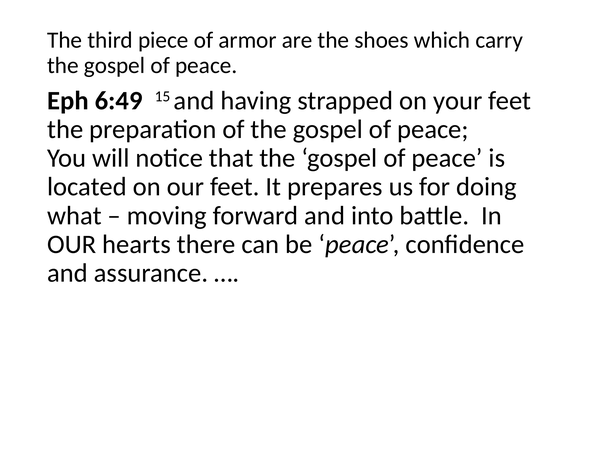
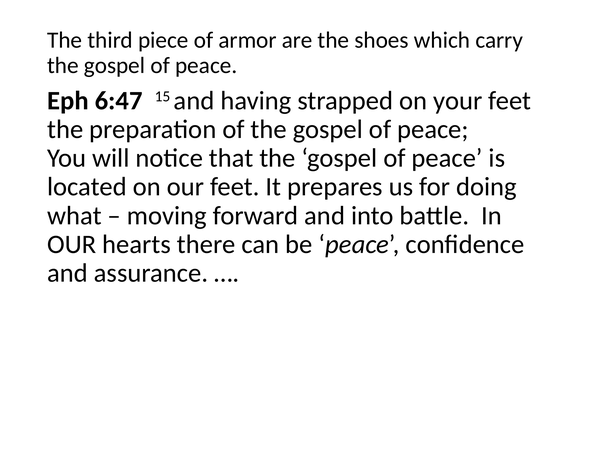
6:49: 6:49 -> 6:47
